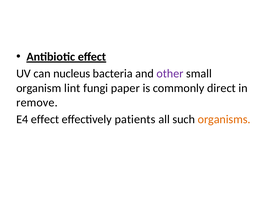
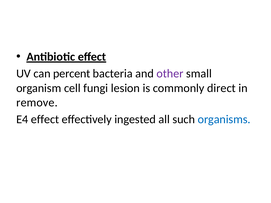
nucleus: nucleus -> percent
lint: lint -> cell
paper: paper -> lesion
patients: patients -> ingested
organisms colour: orange -> blue
